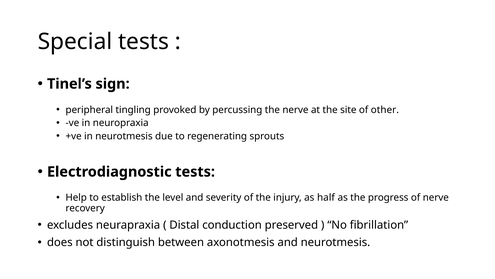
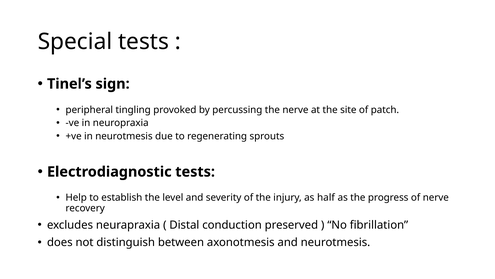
other: other -> patch
